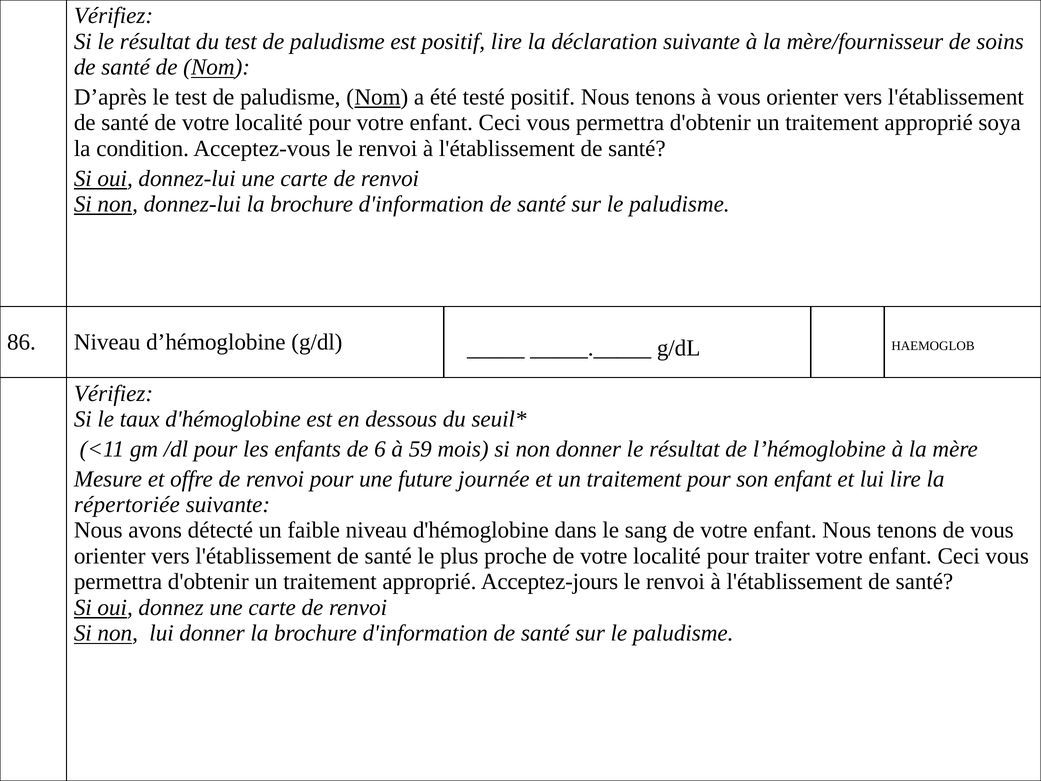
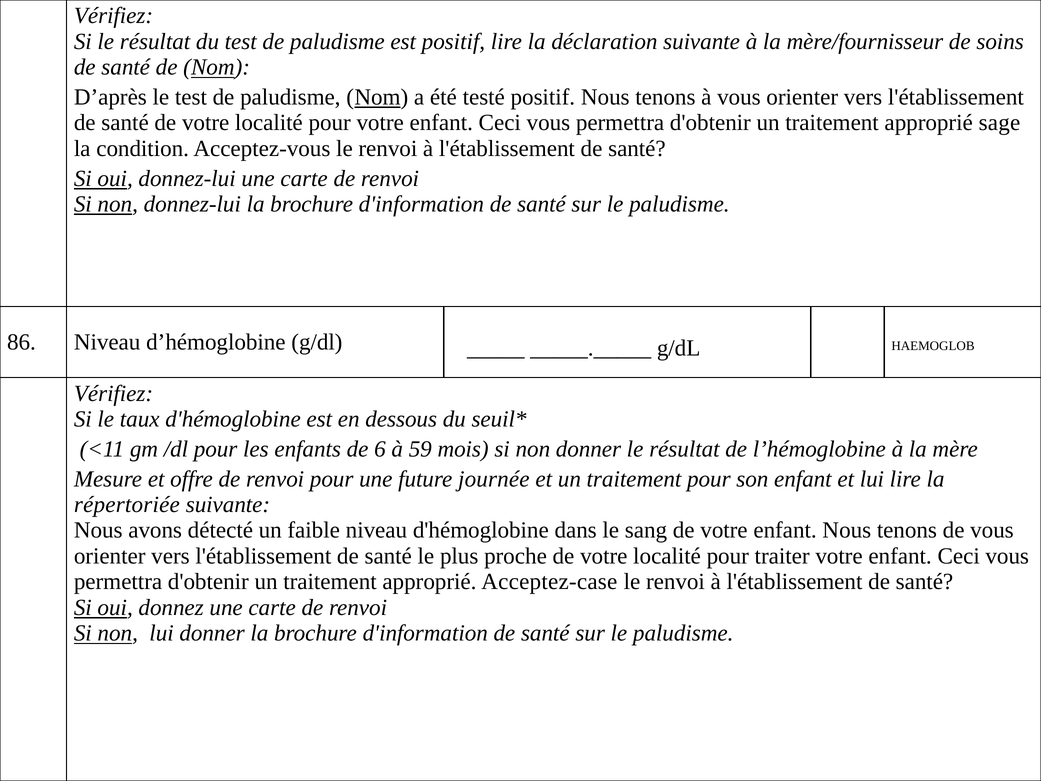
soya: soya -> sage
Acceptez-jours: Acceptez-jours -> Acceptez-case
